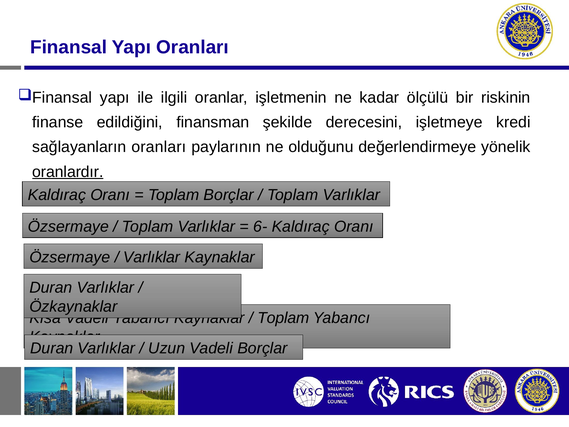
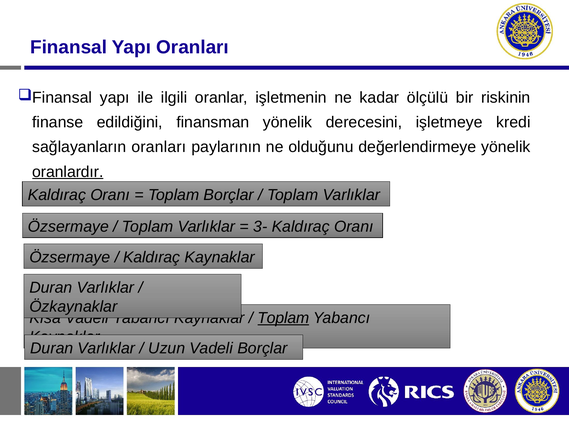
finansman şekilde: şekilde -> yönelik
6-: 6- -> 3-
Varlıklar at (152, 257): Varlıklar -> Kaldıraç
Toplam at (283, 318) underline: none -> present
